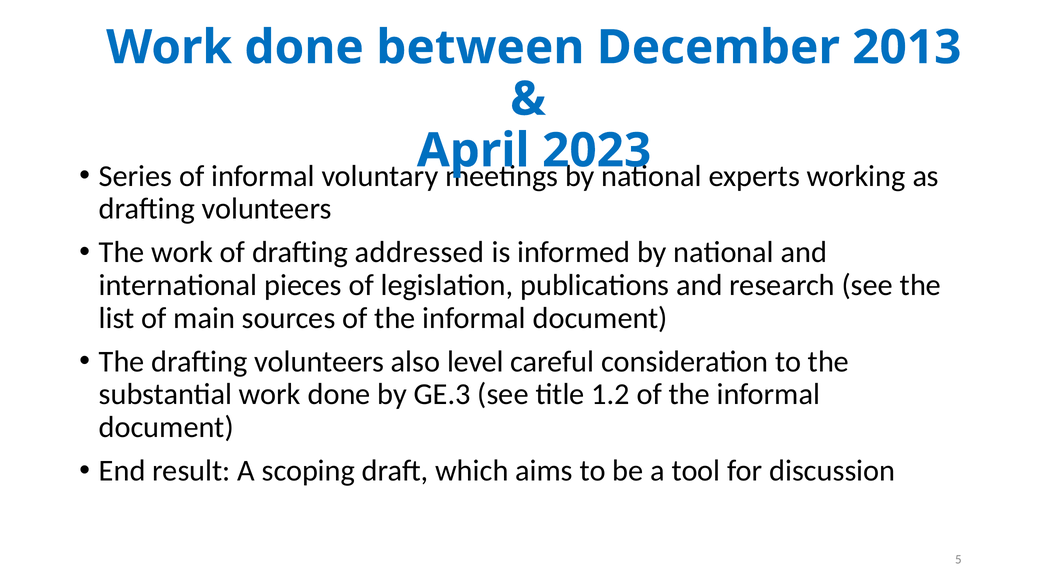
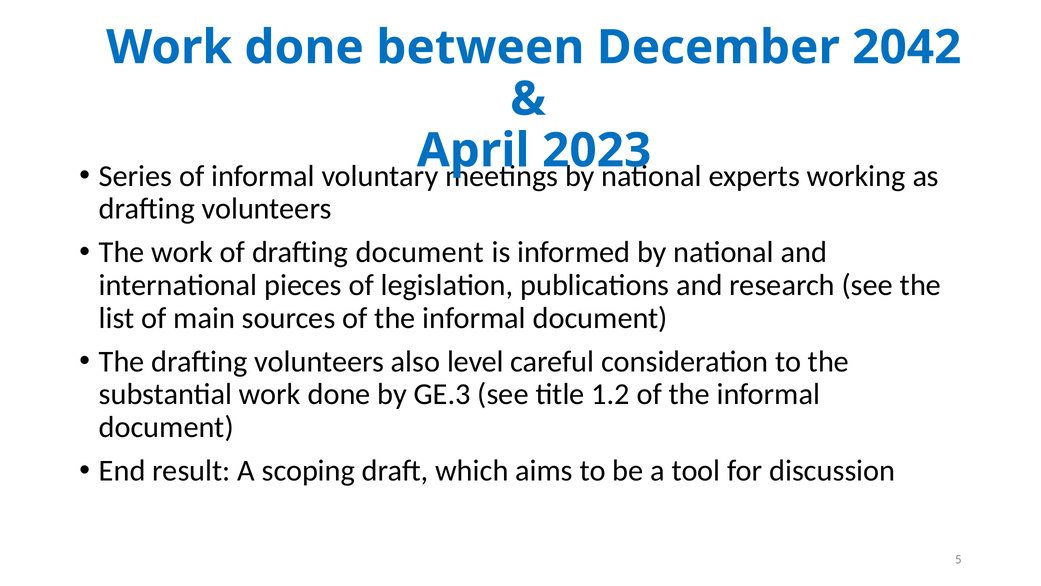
2013: 2013 -> 2042
drafting addressed: addressed -> document
